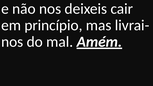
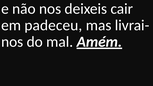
princípio: princípio -> padeceu
